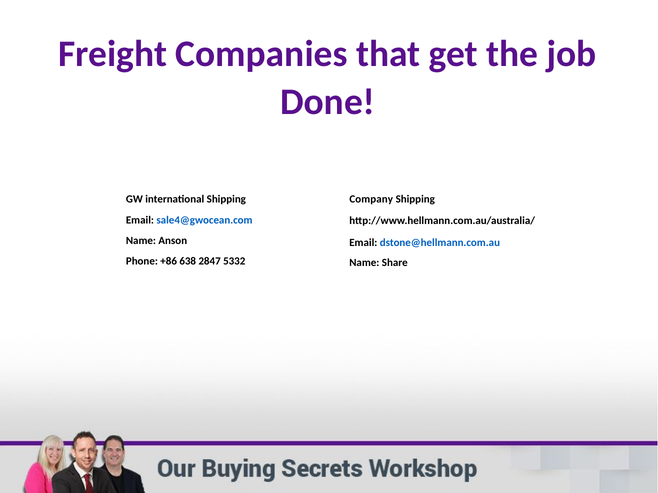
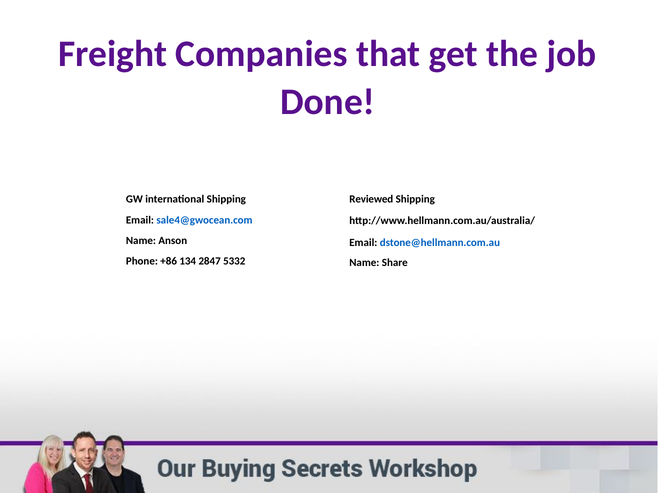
Company: Company -> Reviewed
638: 638 -> 134
